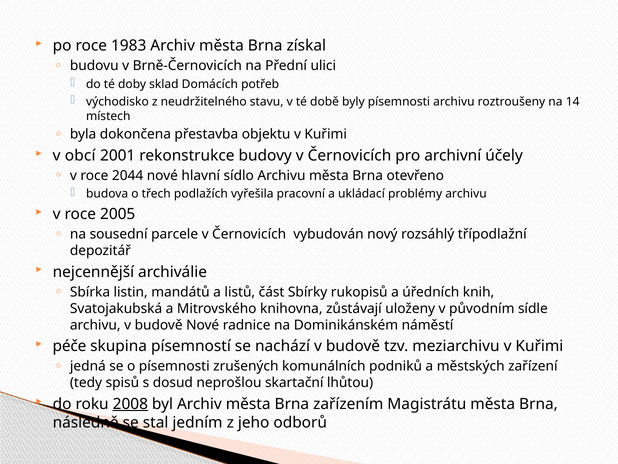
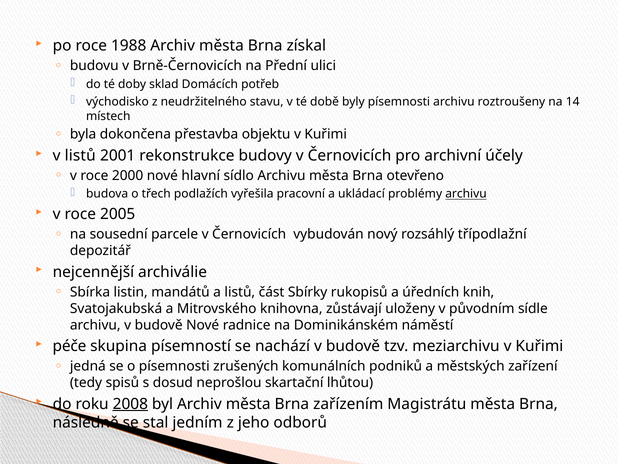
1983: 1983 -> 1988
v obcí: obcí -> listů
2044: 2044 -> 2000
archivu at (466, 194) underline: none -> present
